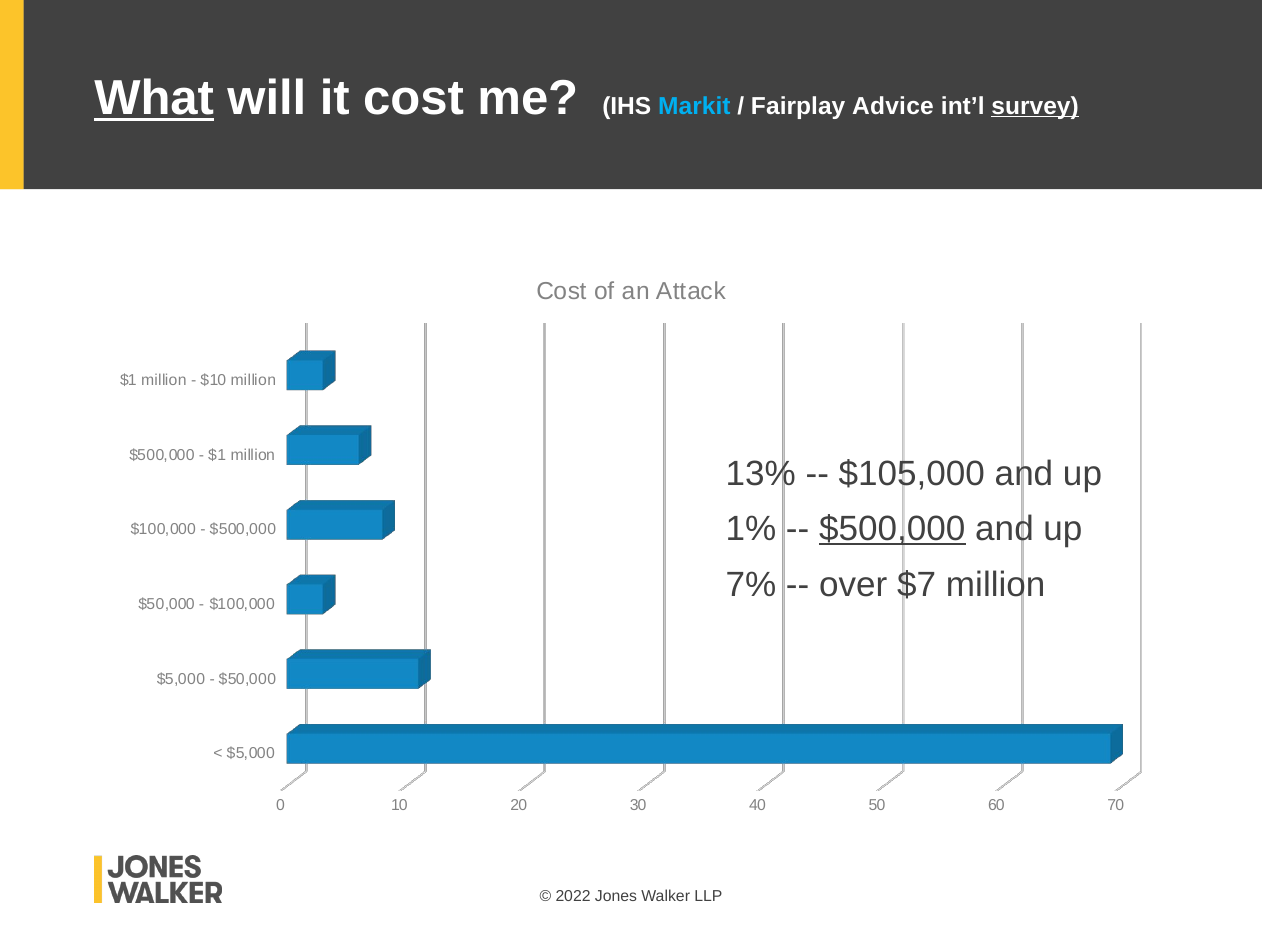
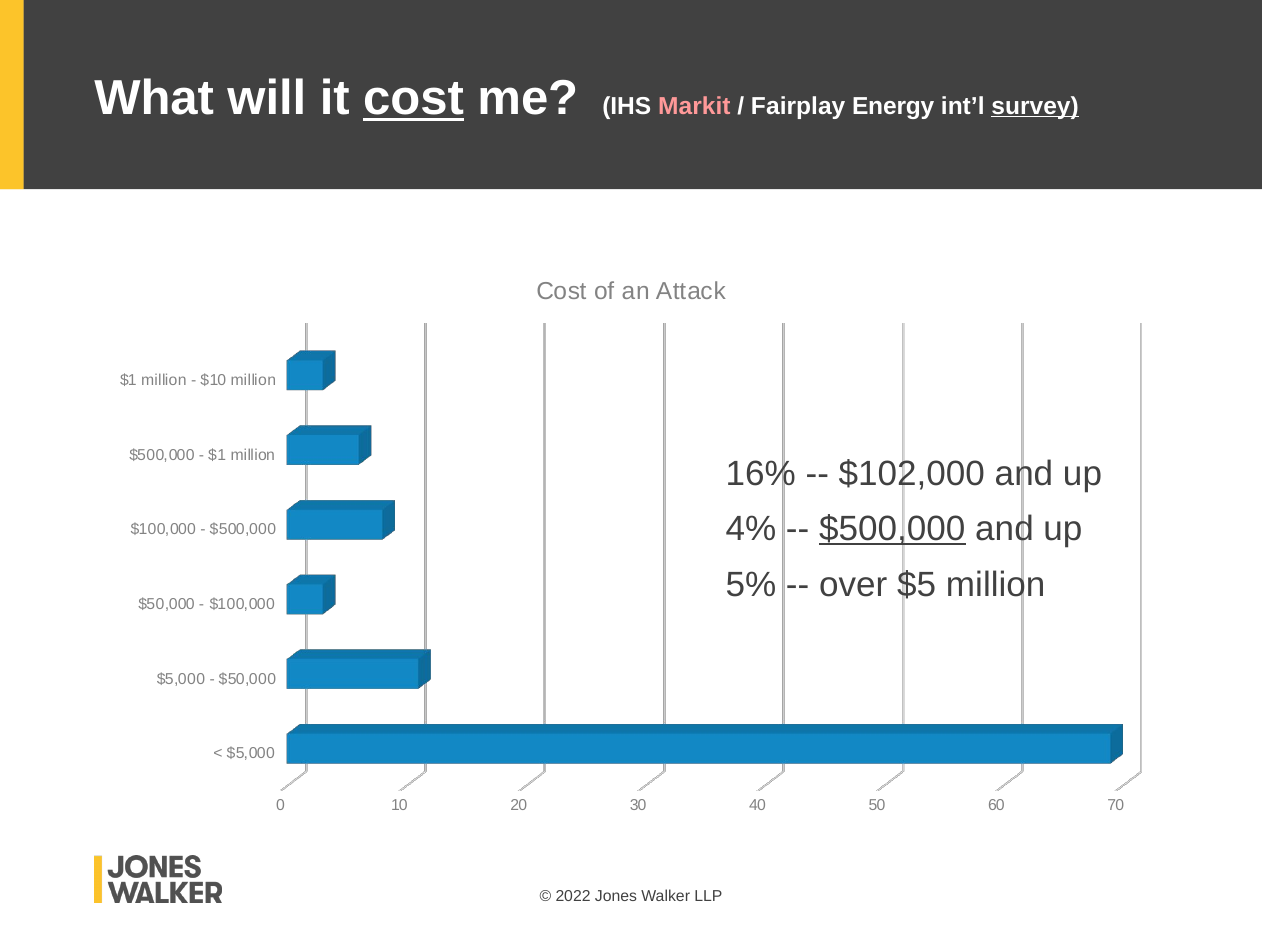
What underline: present -> none
cost at (414, 98) underline: none -> present
Markit colour: light blue -> pink
Advice: Advice -> Energy
13%: 13% -> 16%
$105,000: $105,000 -> $102,000
1%: 1% -> 4%
7%: 7% -> 5%
$7: $7 -> $5
